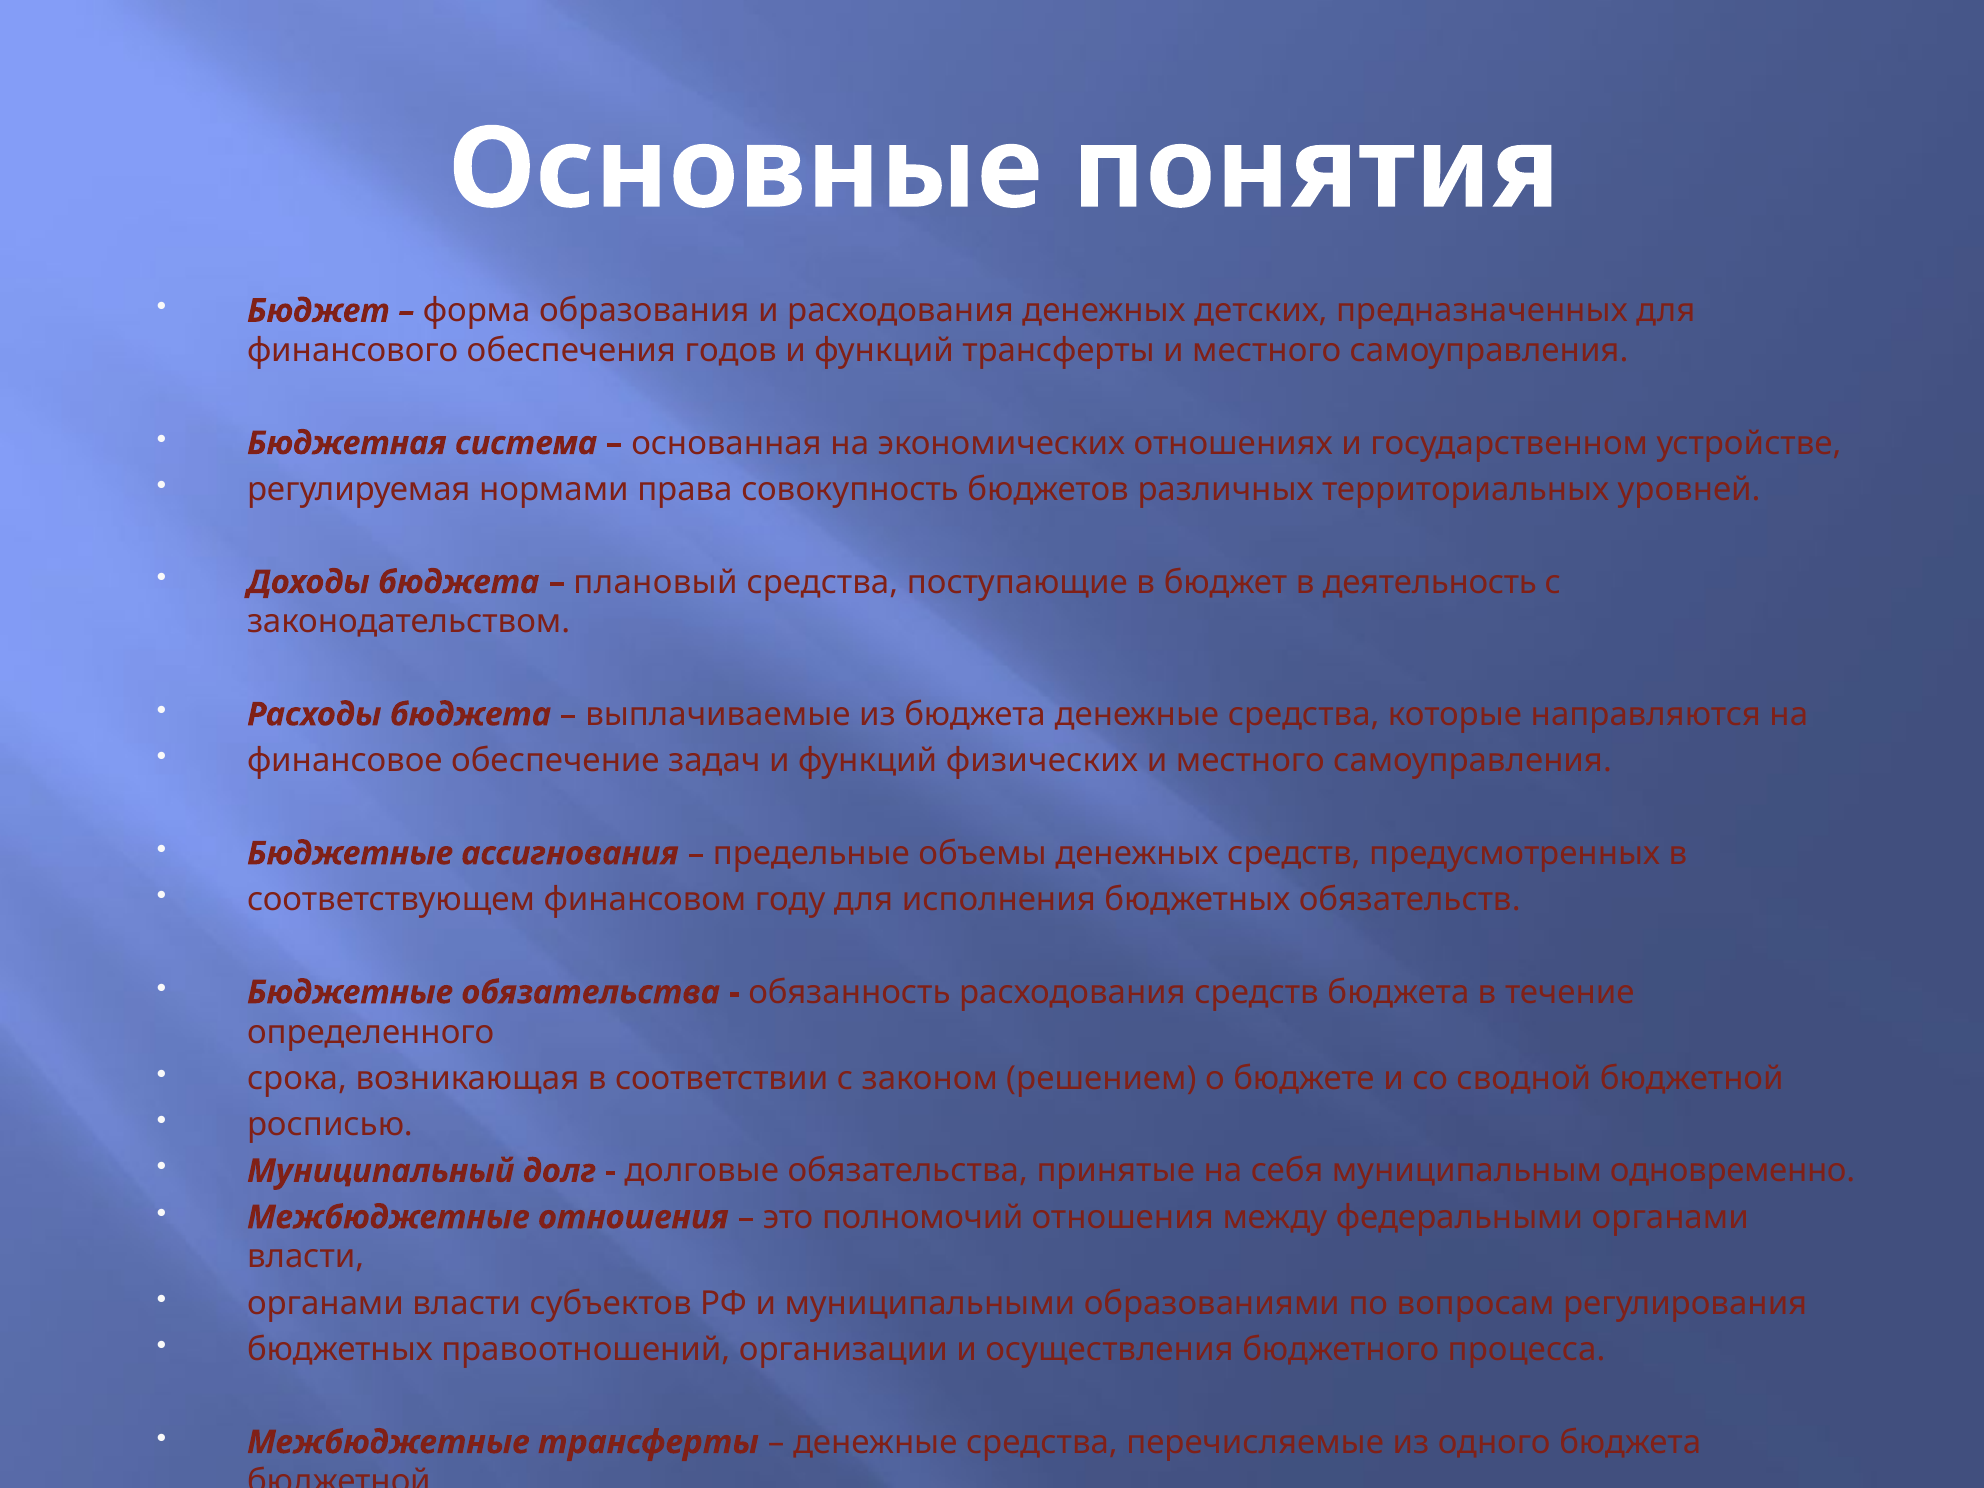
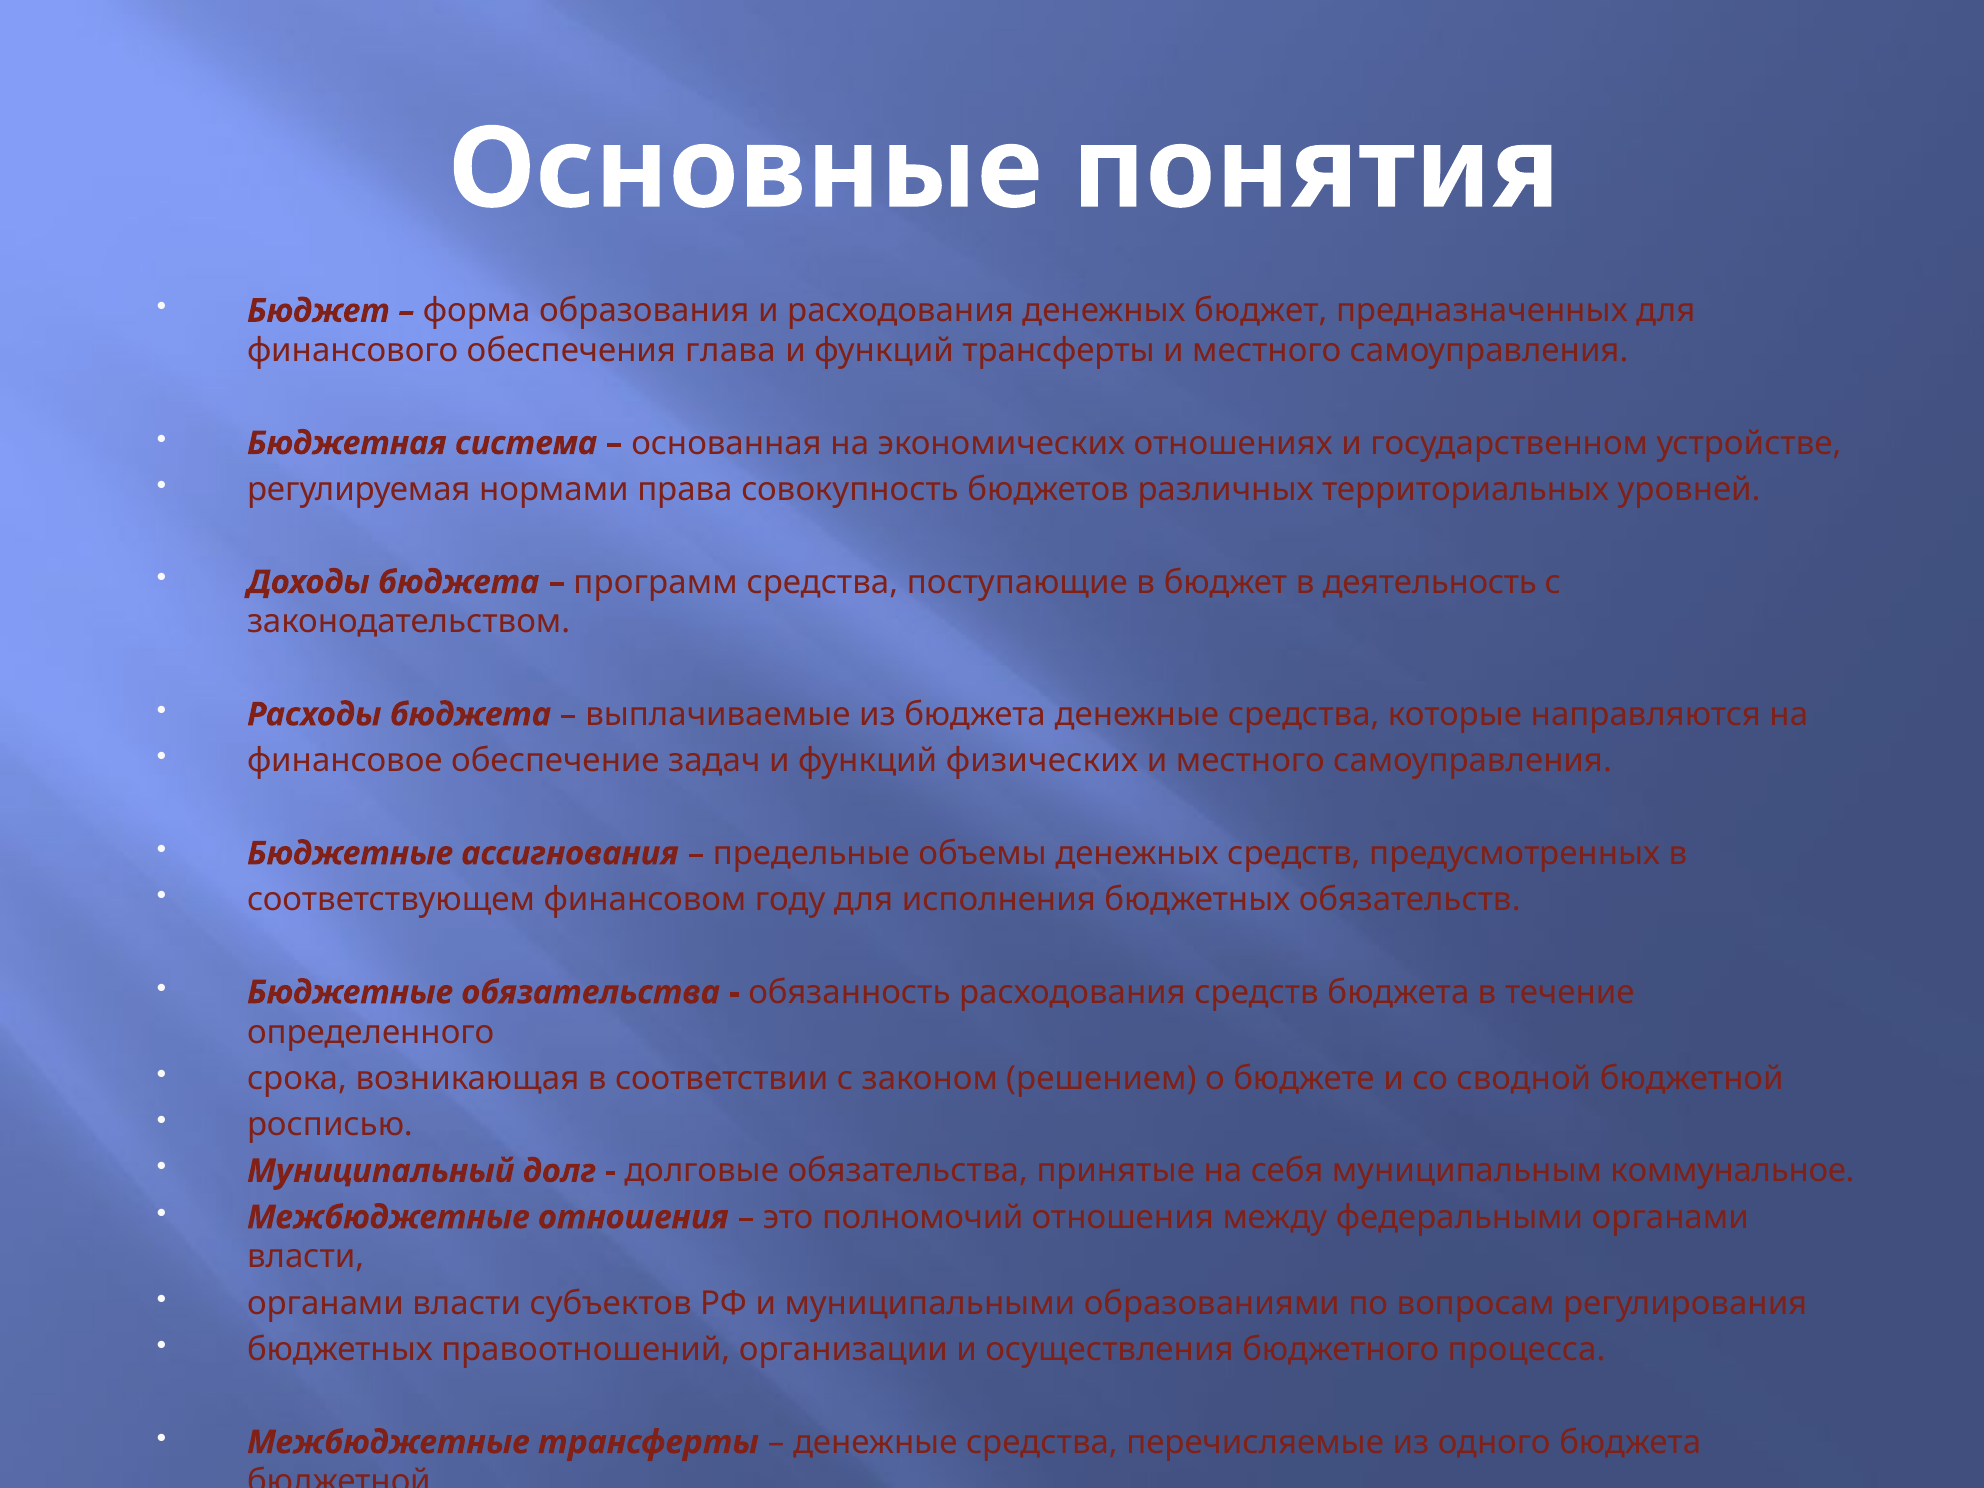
денежных детских: детских -> бюджет
годов: годов -> глава
плановый: плановый -> программ
одновременно: одновременно -> коммунальное
